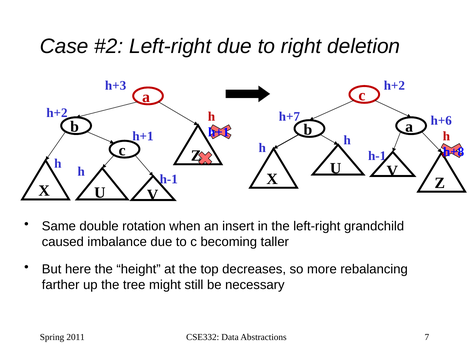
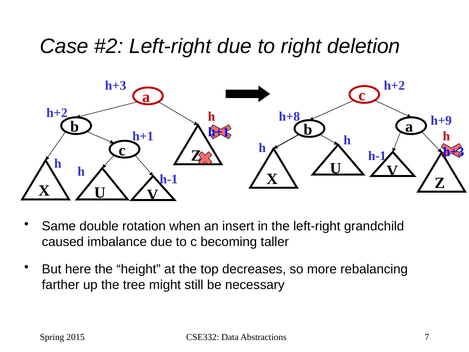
h+7: h+7 -> h+8
h+6: h+6 -> h+9
h h+8: h+8 -> h+3
2011: 2011 -> 2015
